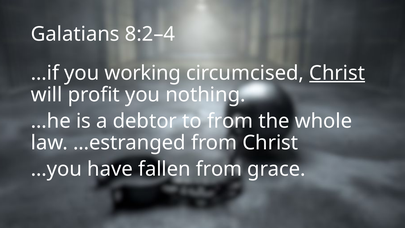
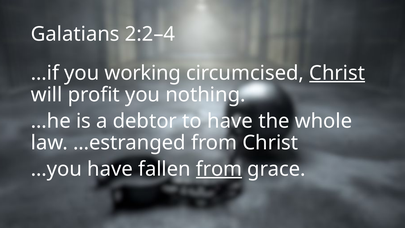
8:2–4: 8:2–4 -> 2:2–4
to from: from -> have
from at (219, 169) underline: none -> present
